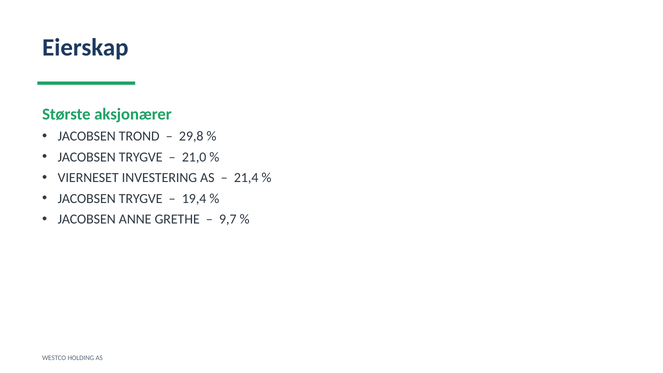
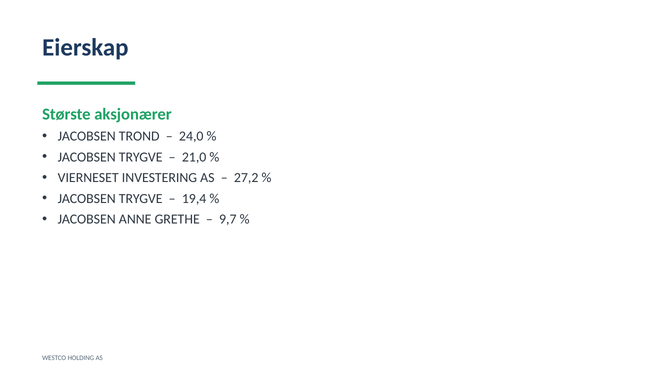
29,8: 29,8 -> 24,0
21,4: 21,4 -> 27,2
